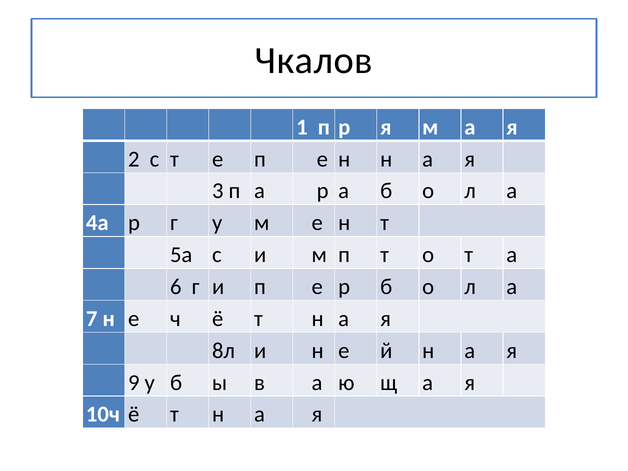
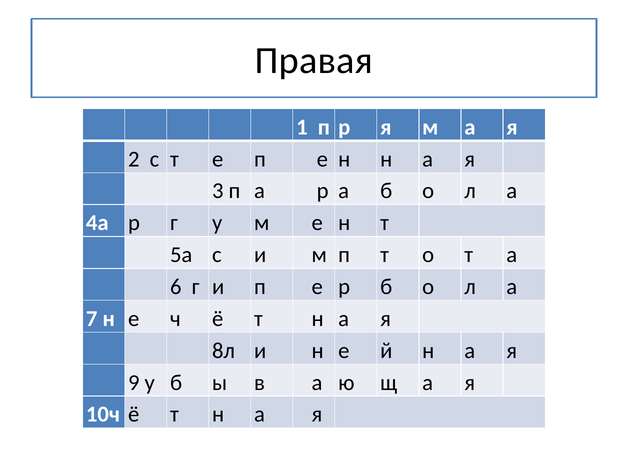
Чкалов: Чкалов -> Правая
